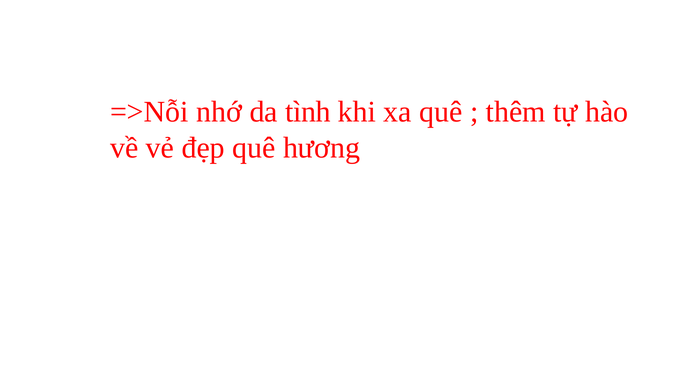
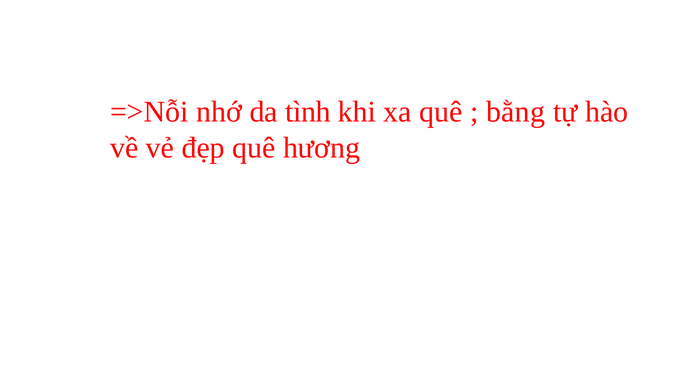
thêm: thêm -> bằng
